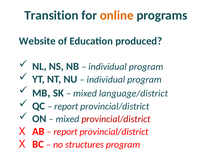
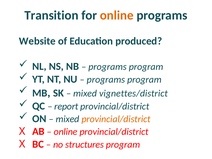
individual at (108, 67): individual -> programs
individual at (106, 79): individual -> programs
language/district: language/district -> vignettes/district
provincial/district at (116, 119) colour: red -> orange
report at (66, 132): report -> online
